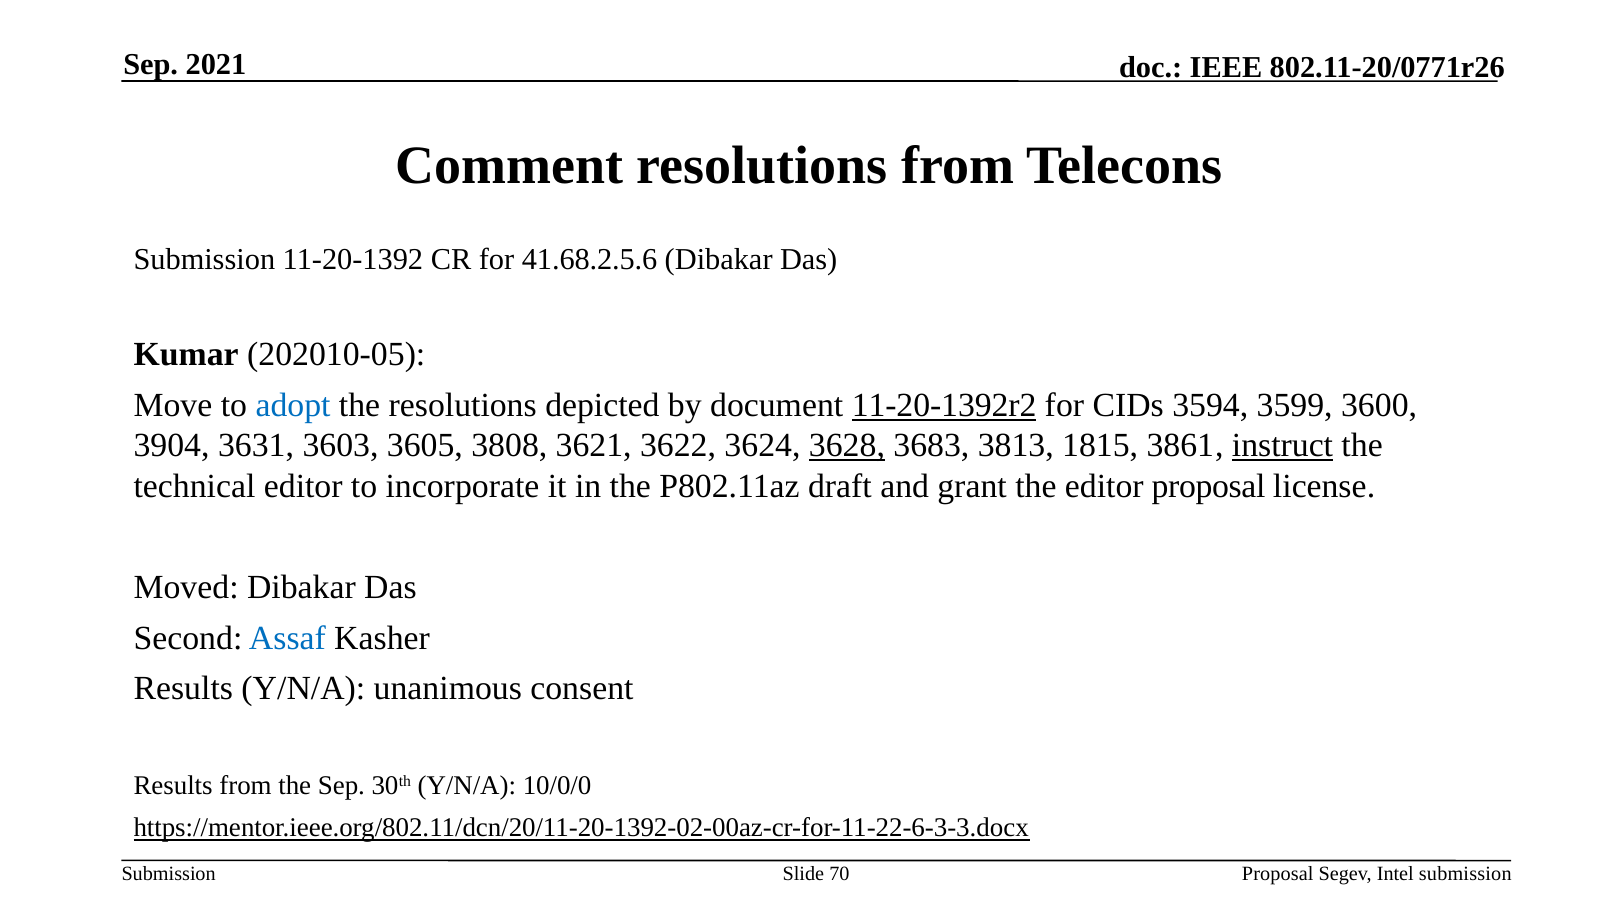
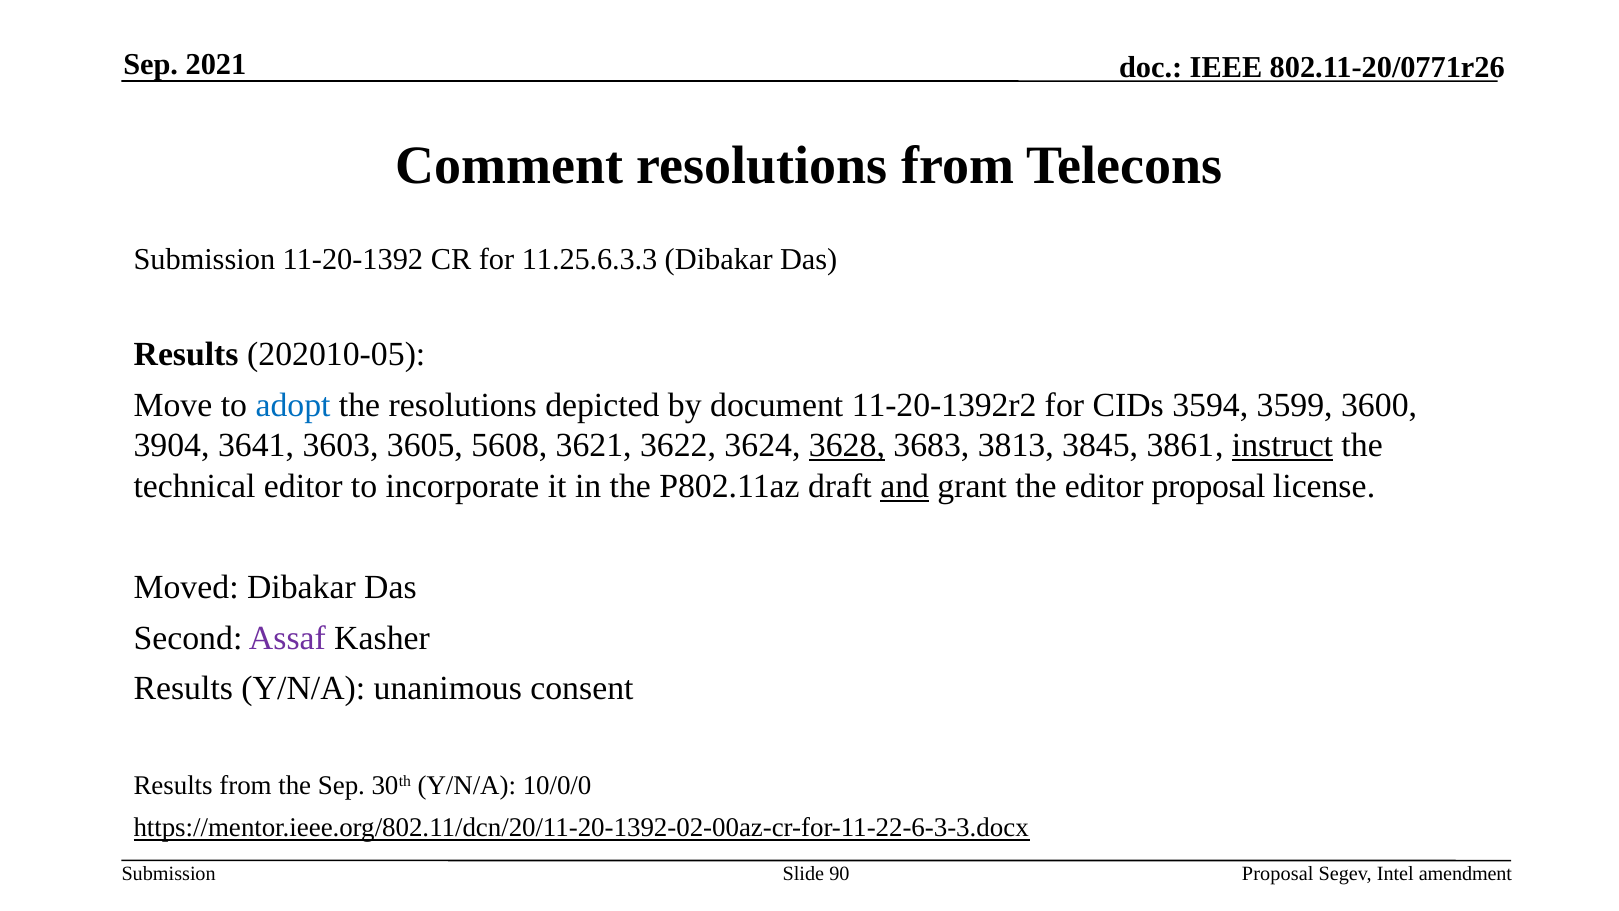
41.68.2.5.6: 41.68.2.5.6 -> 11.25.6.3.3
Kumar at (186, 354): Kumar -> Results
11-20-1392r2 underline: present -> none
3631: 3631 -> 3641
3808: 3808 -> 5608
1815: 1815 -> 3845
and underline: none -> present
Assaf colour: blue -> purple
70: 70 -> 90
Intel submission: submission -> amendment
